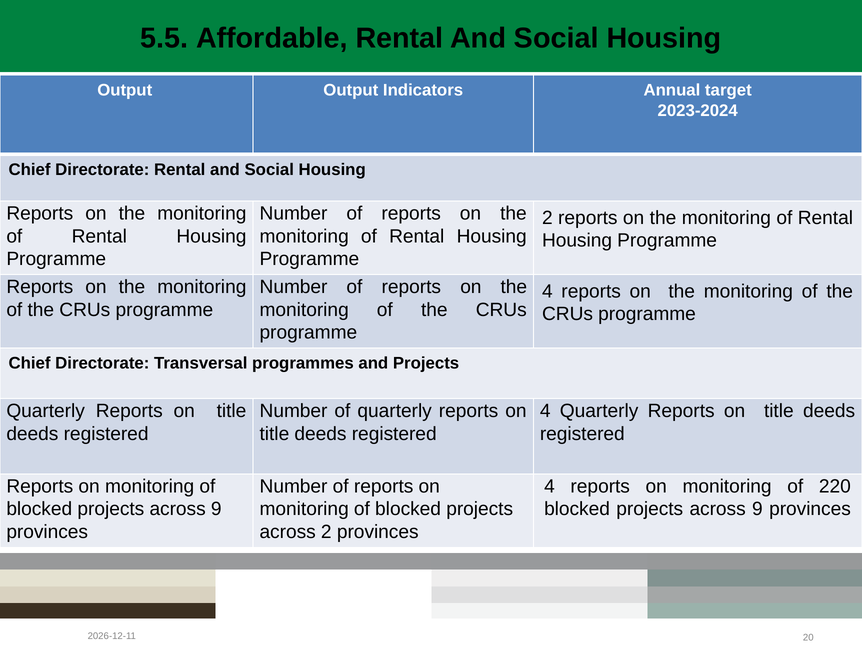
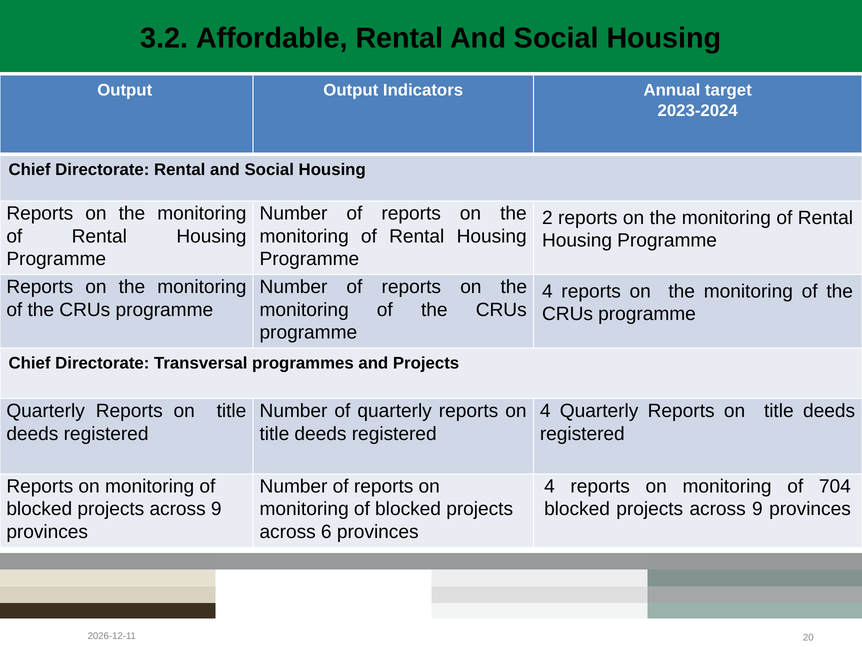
5.5: 5.5 -> 3.2
220: 220 -> 704
across 2: 2 -> 6
